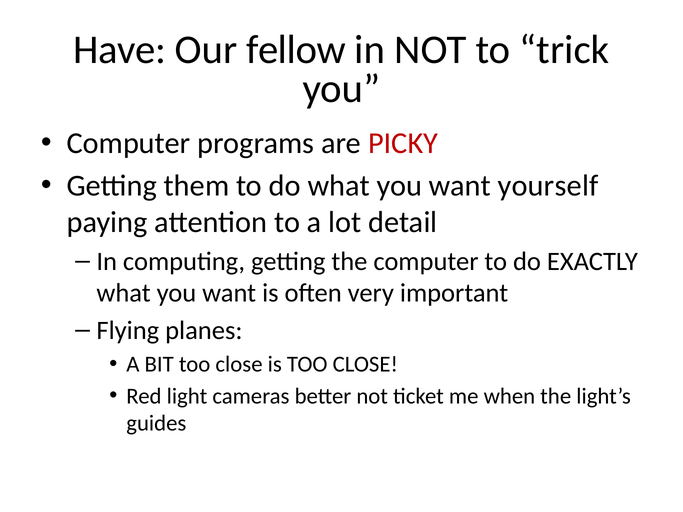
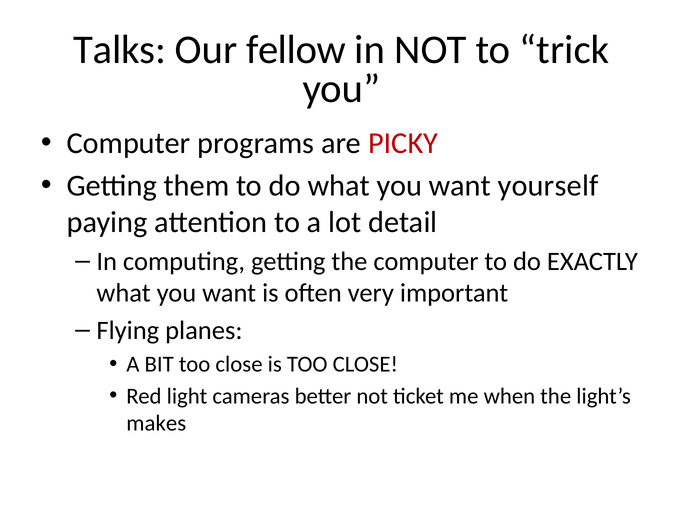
Have: Have -> Talks
guides: guides -> makes
